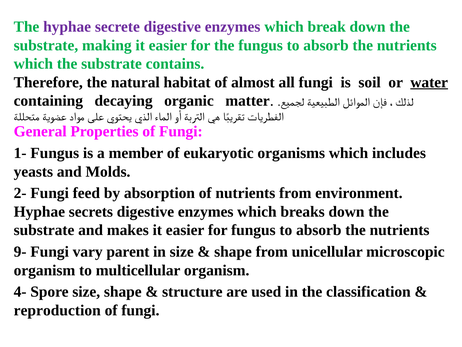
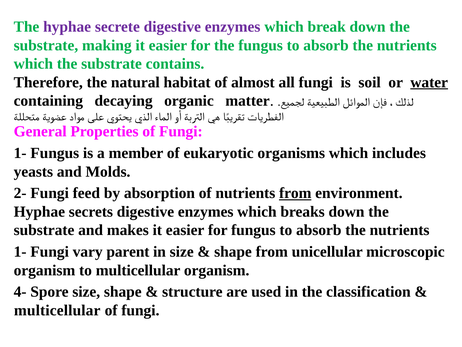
from at (295, 193) underline: none -> present
9- at (20, 251): 9- -> 1-
reproduction at (57, 310): reproduction -> multicellular
